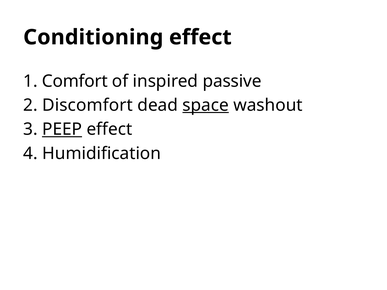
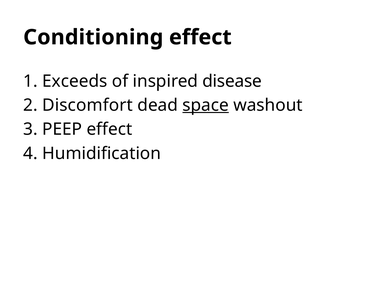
Comfort: Comfort -> Exceeds
passive: passive -> disease
PEEP underline: present -> none
